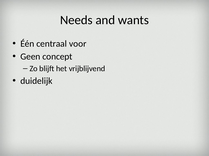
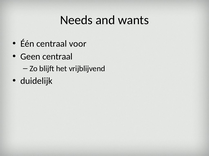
Geen concept: concept -> centraal
